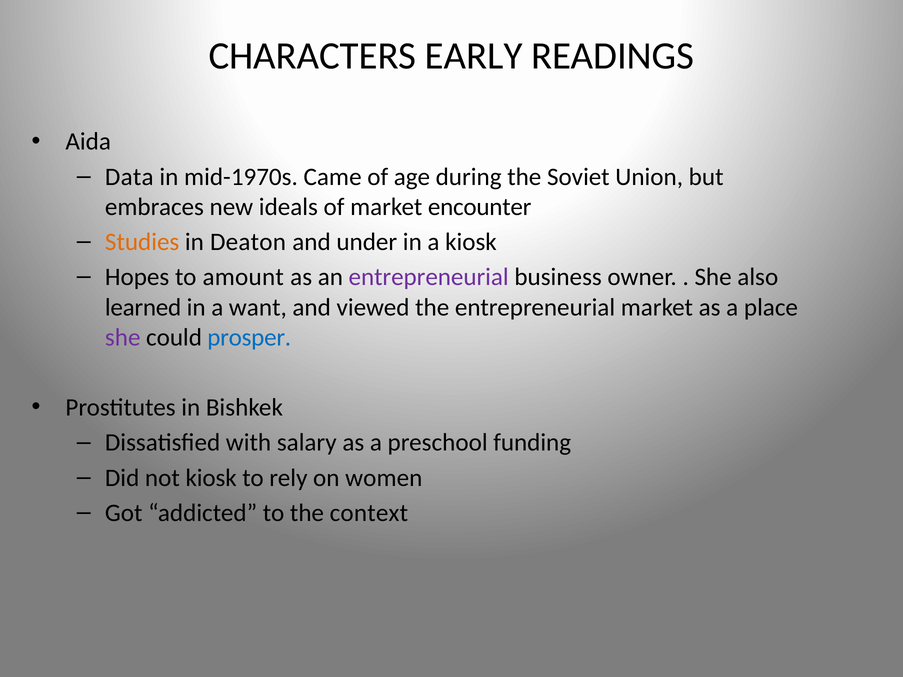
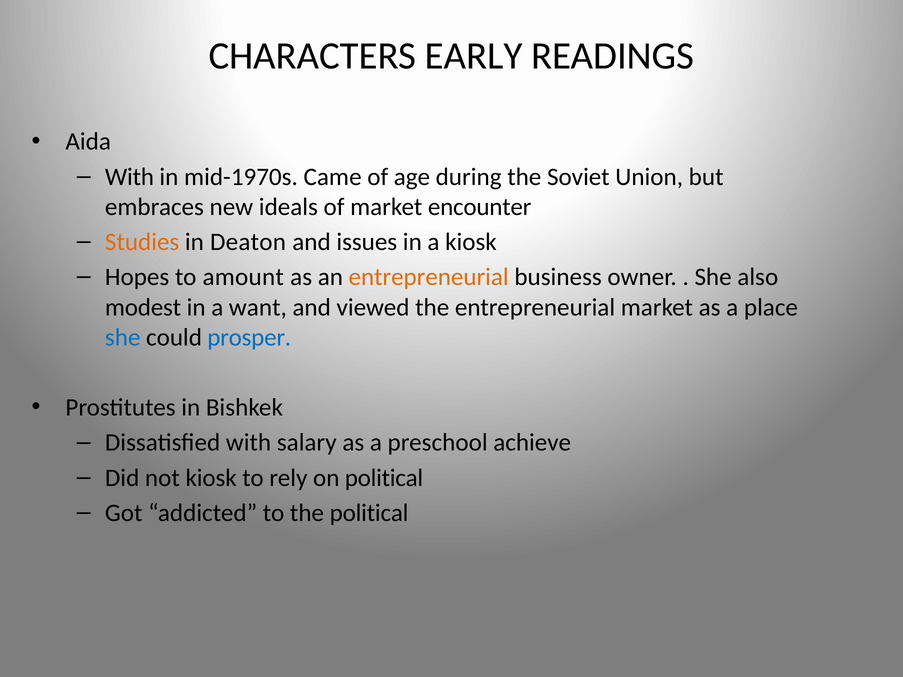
Data at (129, 177): Data -> With
under: under -> issues
entrepreneurial at (429, 277) colour: purple -> orange
learned: learned -> modest
she at (123, 337) colour: purple -> blue
funding: funding -> achieve
on women: women -> political
the context: context -> political
